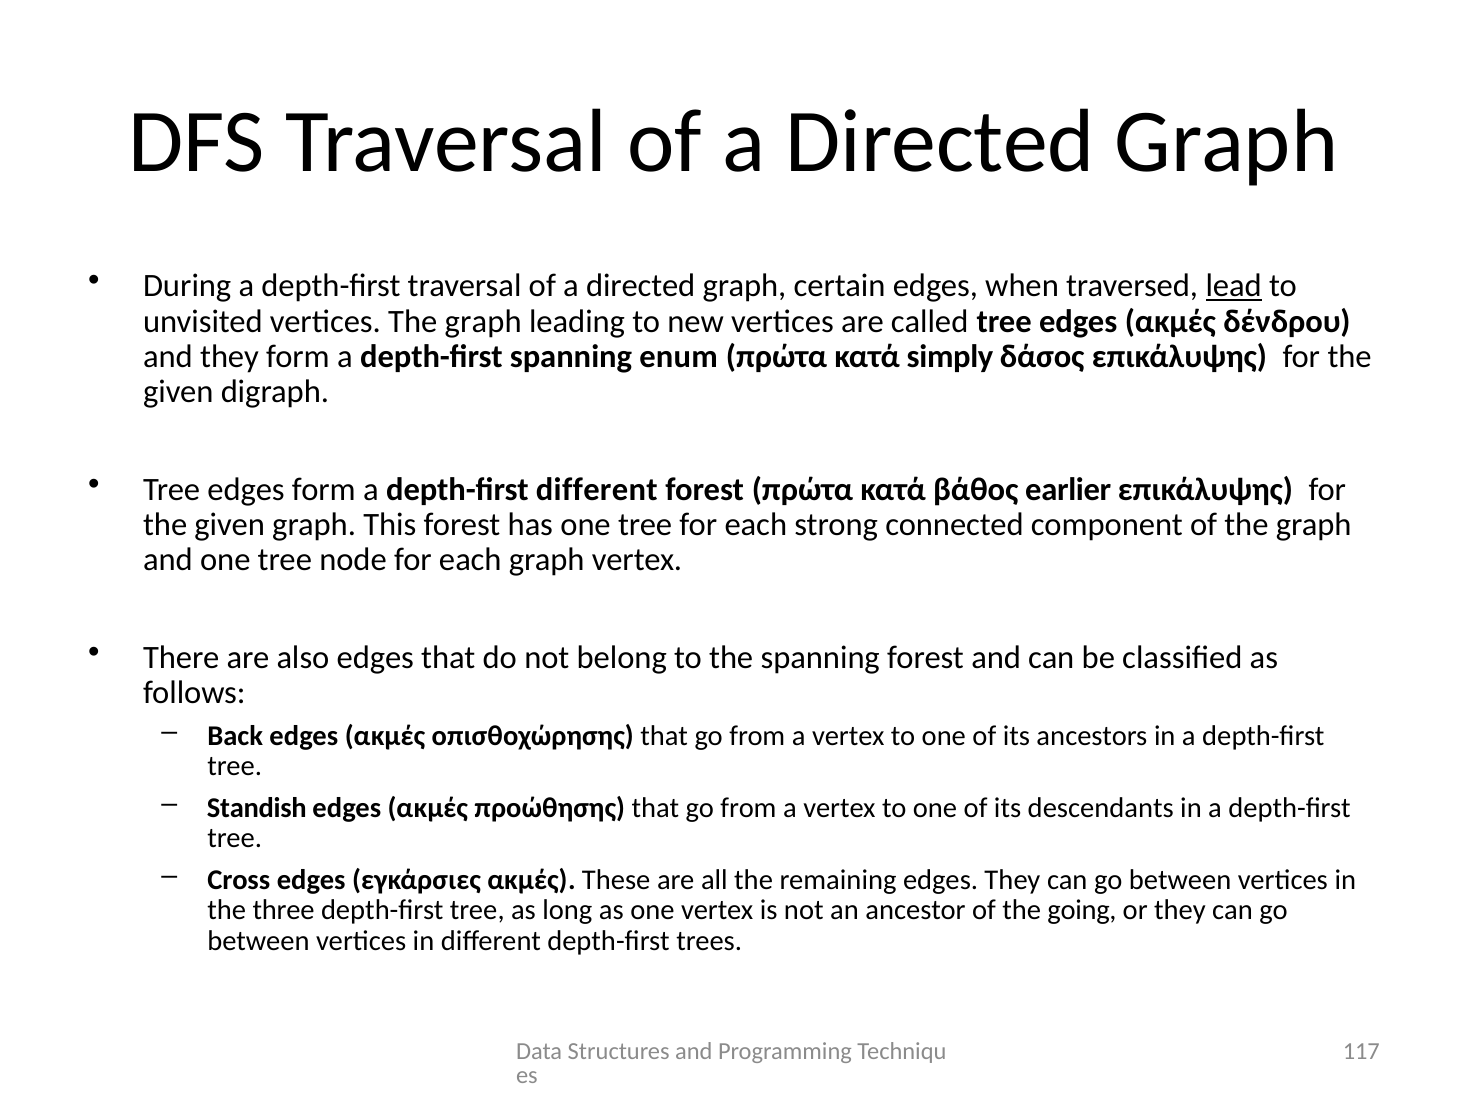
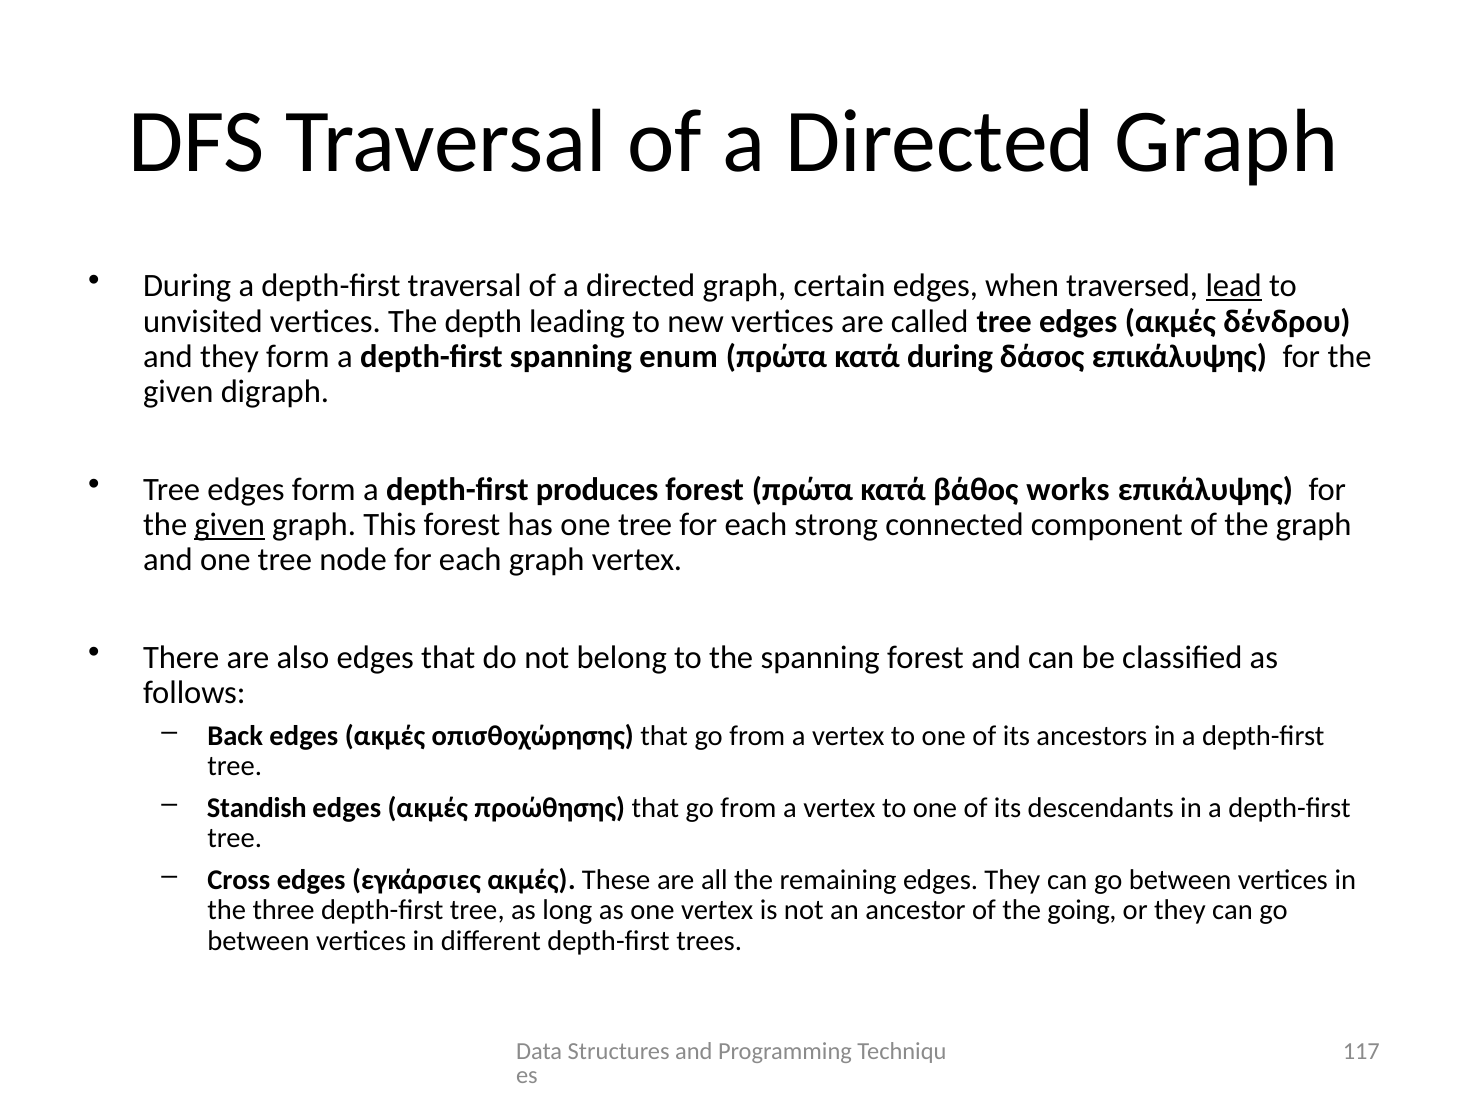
vertices The graph: graph -> depth
κατά simply: simply -> during
depth-first different: different -> produces
earlier: earlier -> works
given at (230, 525) underline: none -> present
